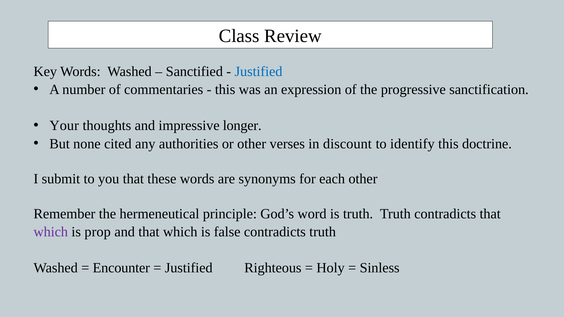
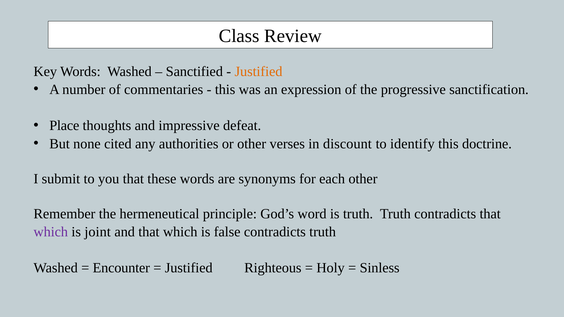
Justified at (259, 71) colour: blue -> orange
Your: Your -> Place
longer: longer -> defeat
prop: prop -> joint
